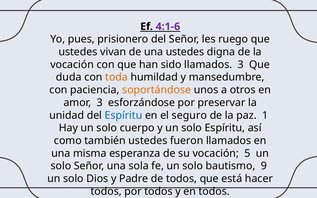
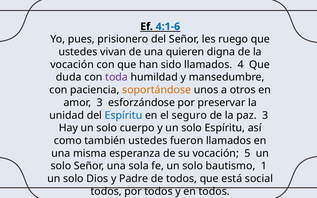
4:1-6 colour: purple -> blue
una ustedes: ustedes -> quieren
llamados 3: 3 -> 4
toda colour: orange -> purple
paz 1: 1 -> 3
9: 9 -> 1
hacer: hacer -> social
